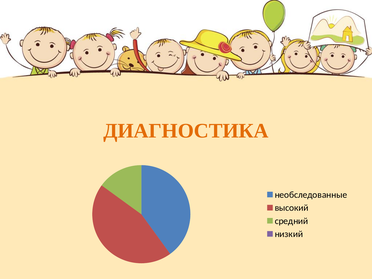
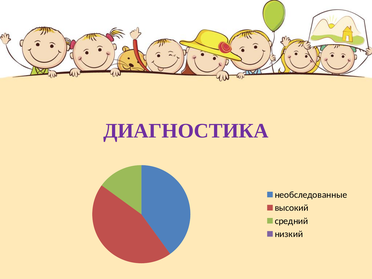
ДИАГНОСТИКА colour: orange -> purple
